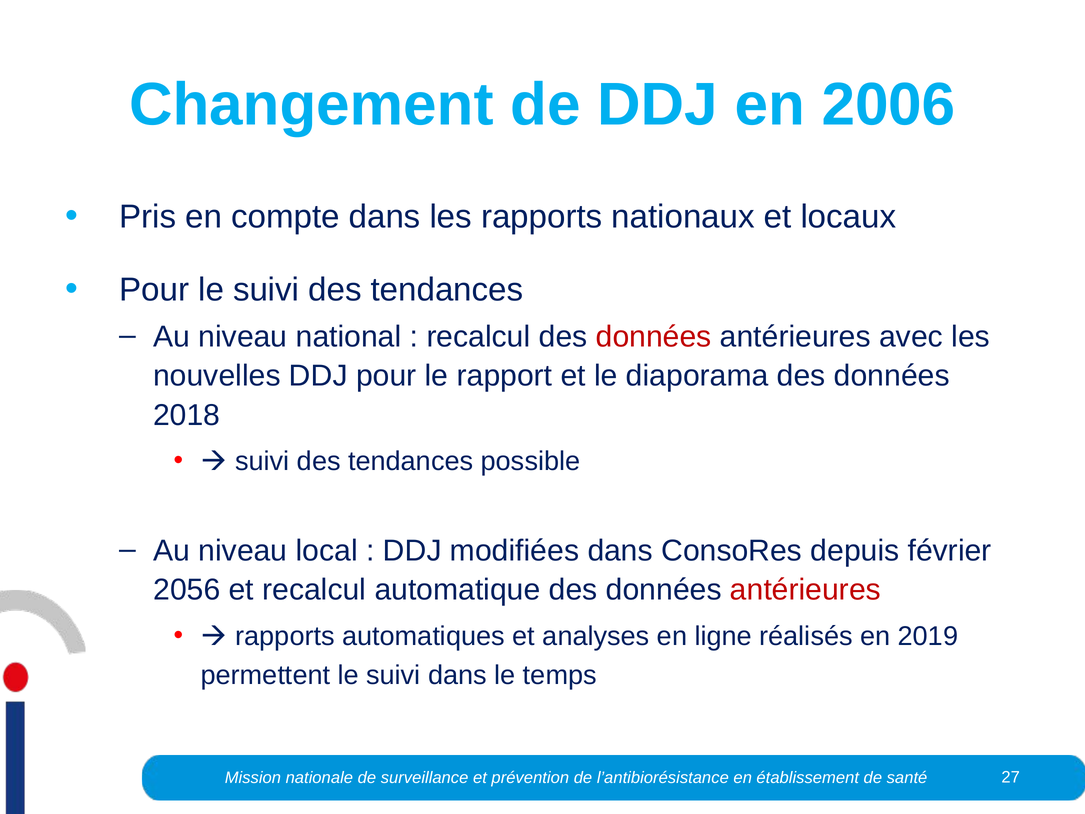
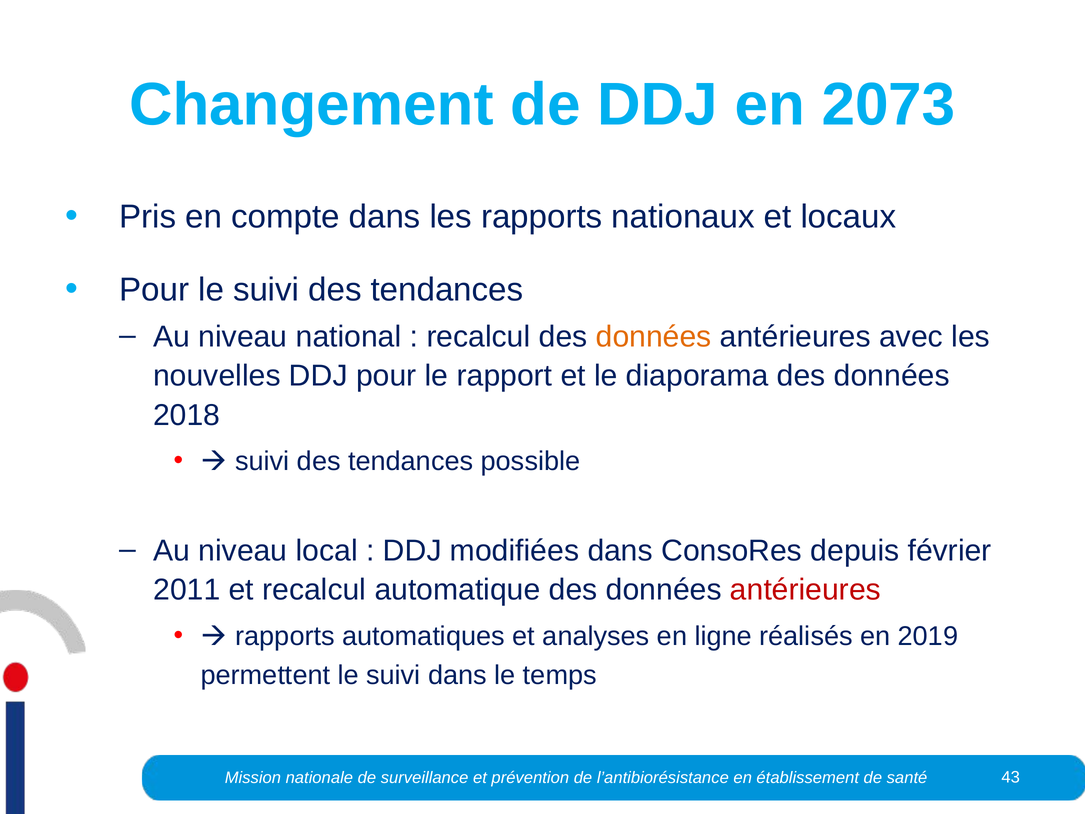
2006: 2006 -> 2073
données at (654, 337) colour: red -> orange
2056: 2056 -> 2011
27: 27 -> 43
